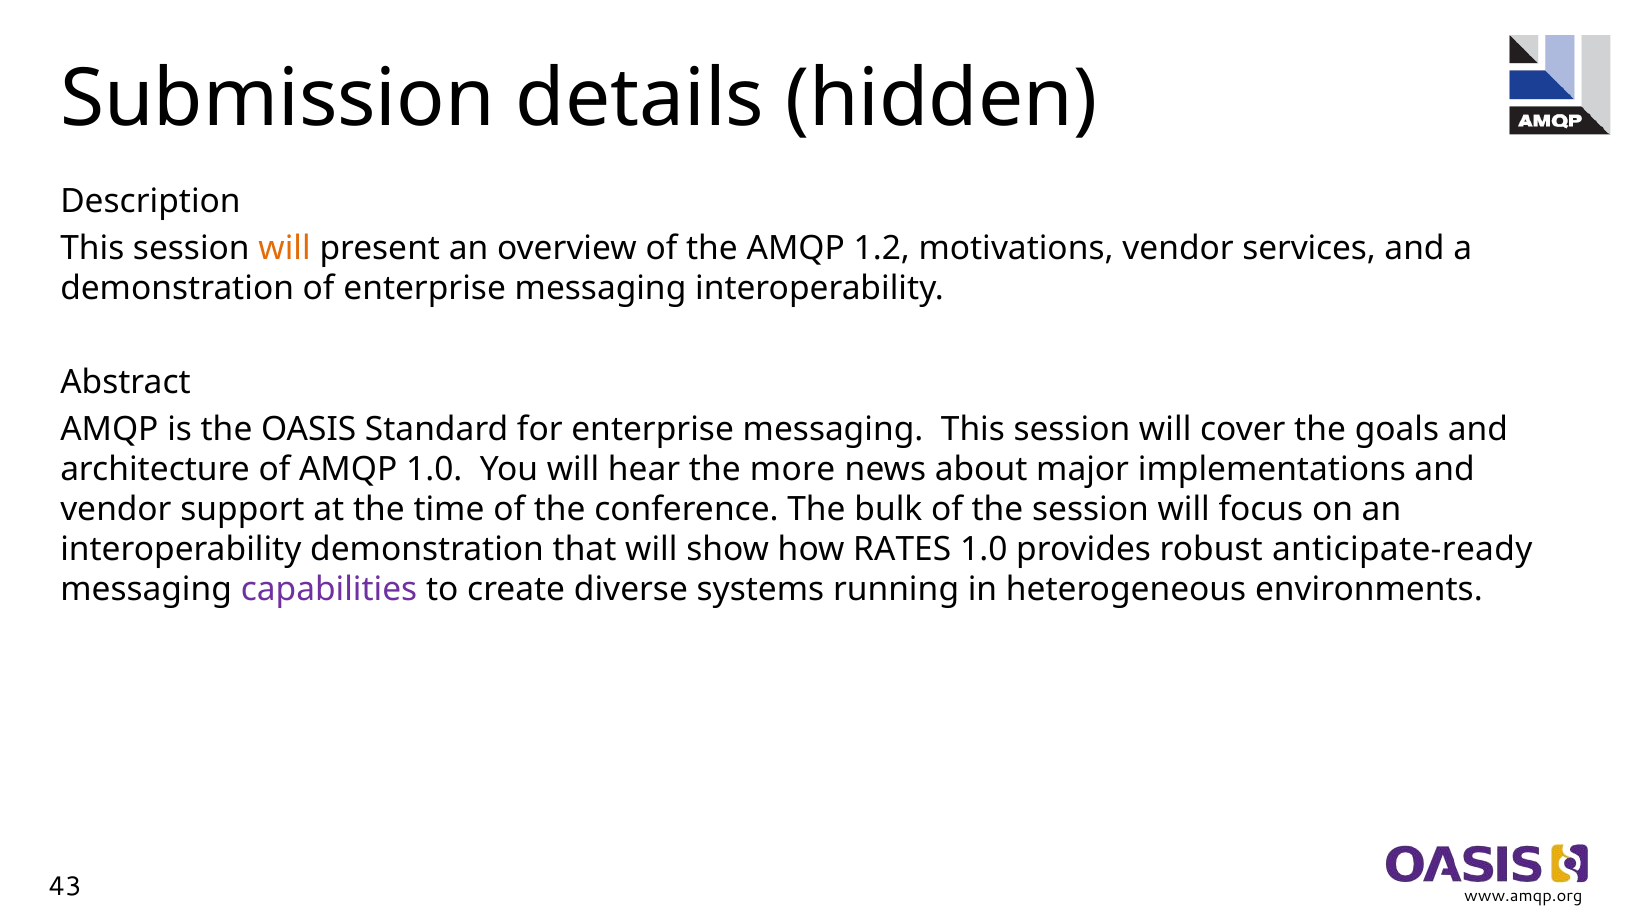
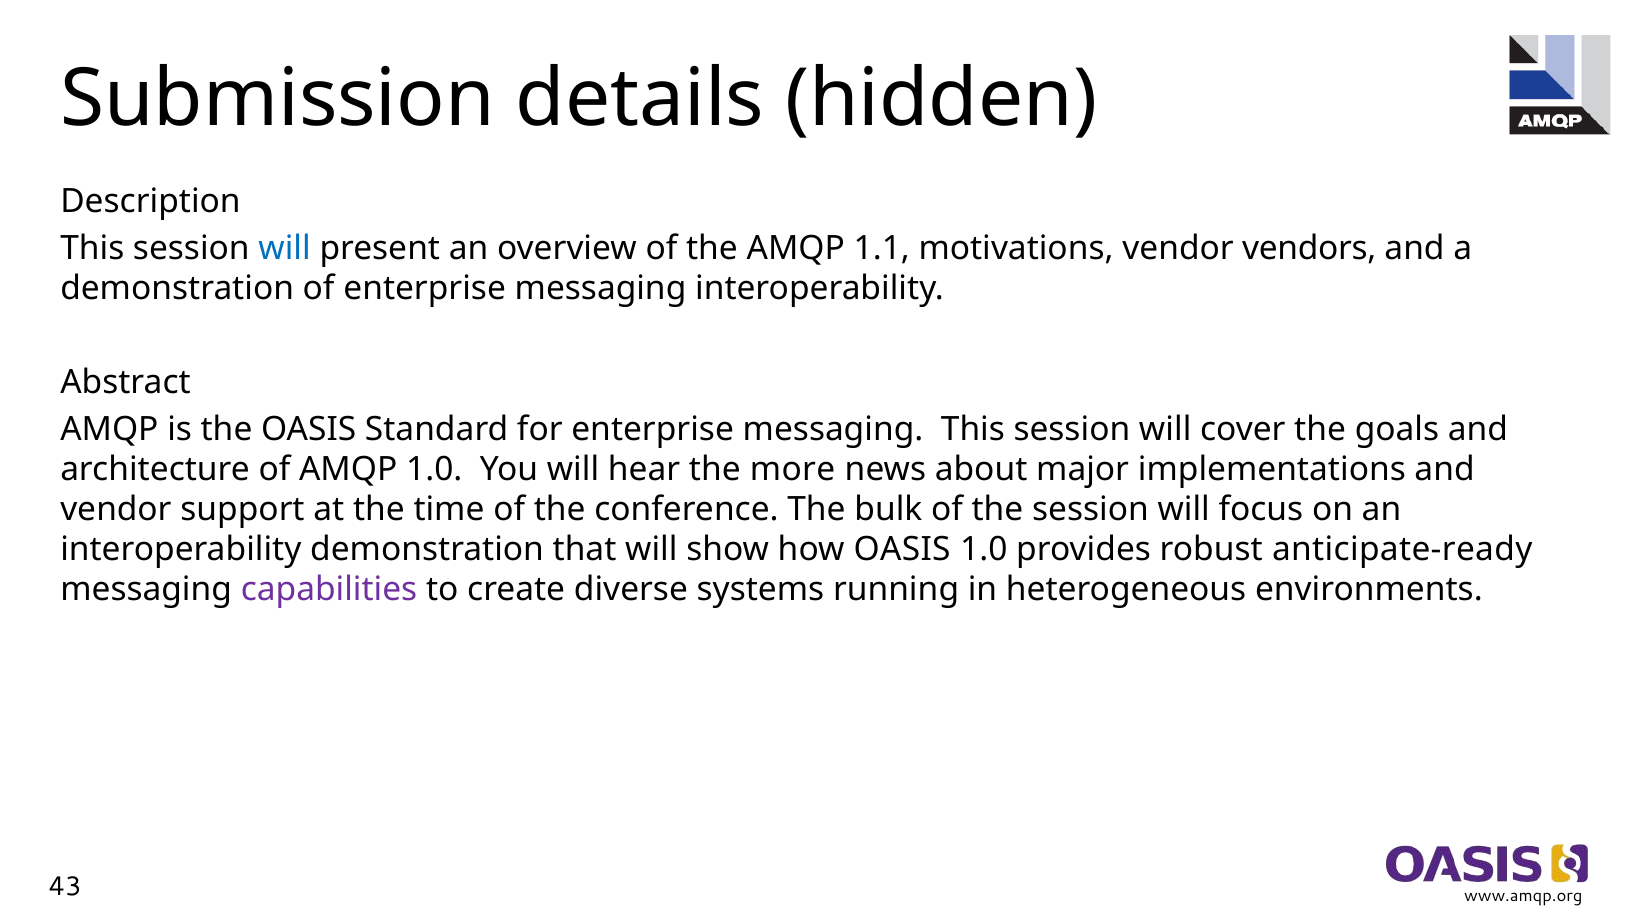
will at (285, 248) colour: orange -> blue
1.2: 1.2 -> 1.1
services: services -> vendors
how RATES: RATES -> OASIS
